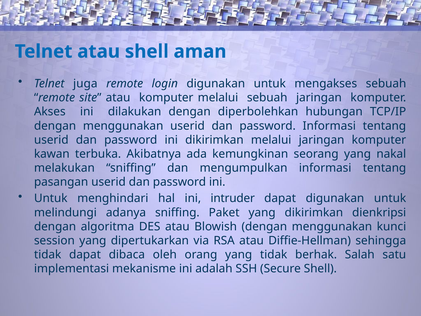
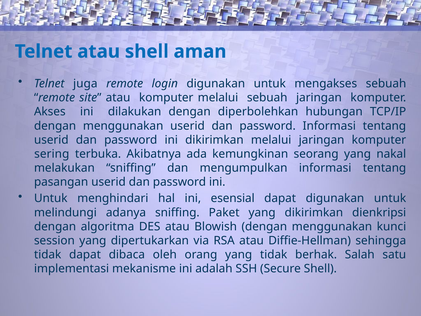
kawan: kawan -> sering
intruder: intruder -> esensial
